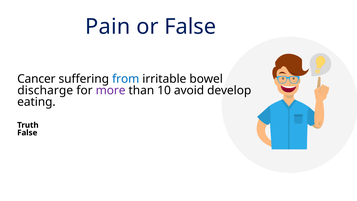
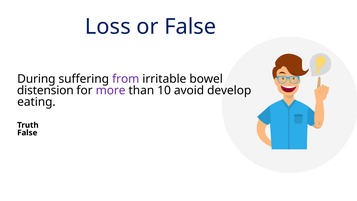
Pain: Pain -> Loss
Cancer: Cancer -> During
from colour: blue -> purple
discharge: discharge -> distension
